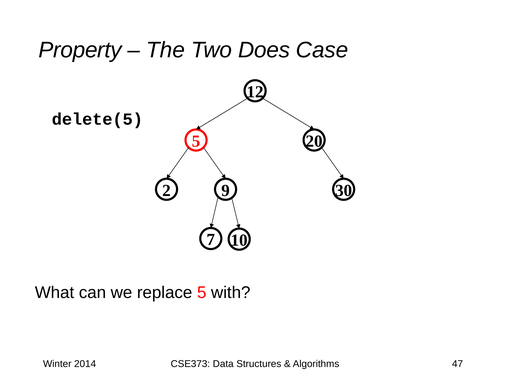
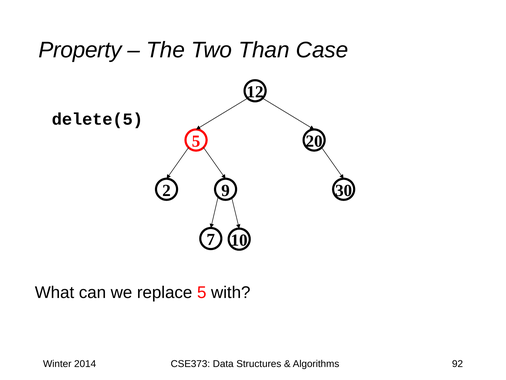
Does: Does -> Than
47: 47 -> 92
